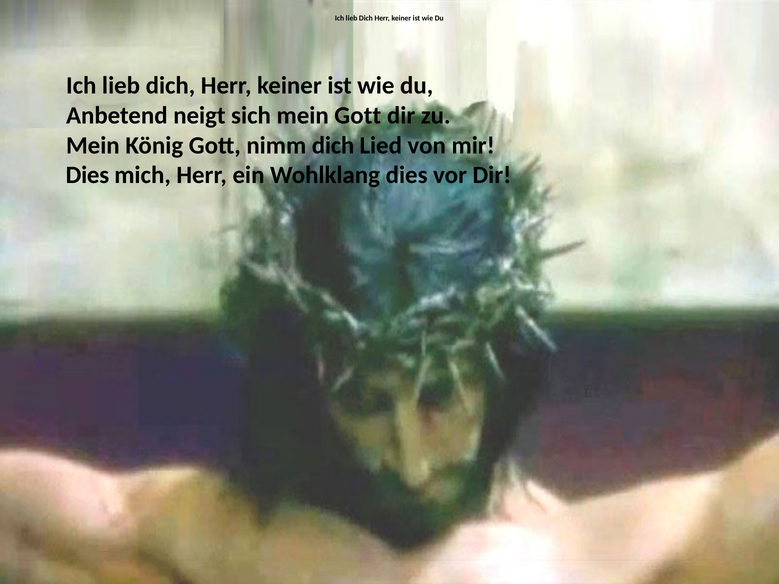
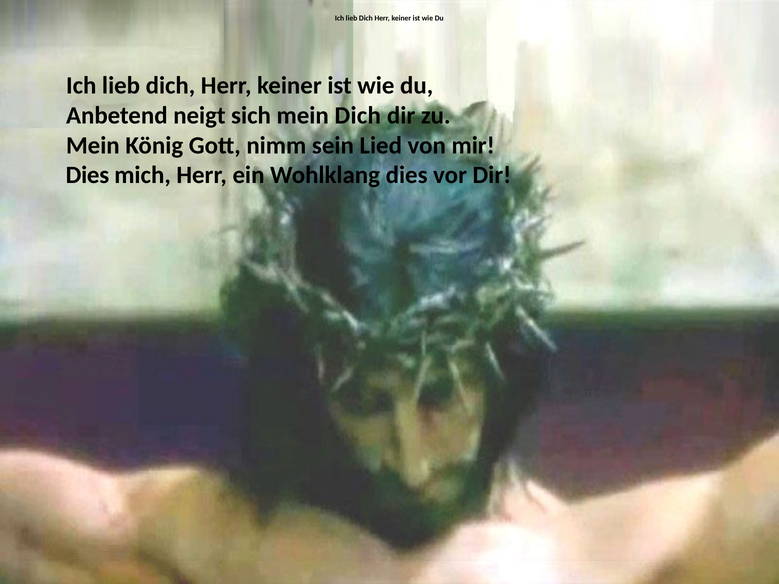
mein Gott: Gott -> Dich
nimm dich: dich -> sein
